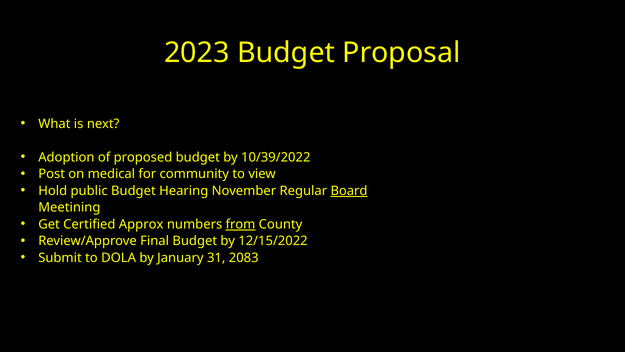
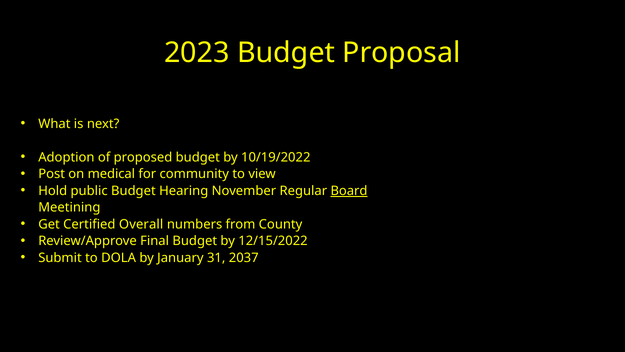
10/39/2022: 10/39/2022 -> 10/19/2022
Approx: Approx -> Overall
from underline: present -> none
2083: 2083 -> 2037
